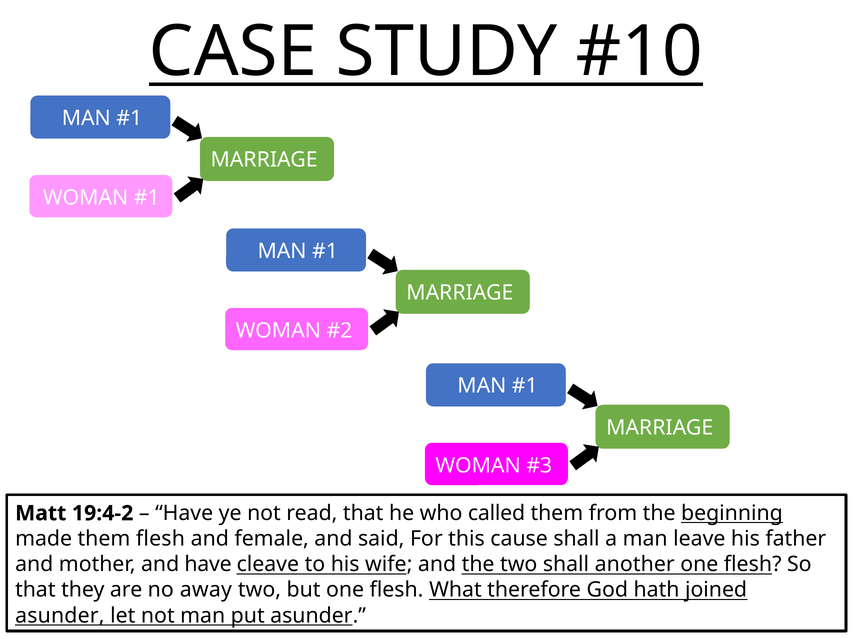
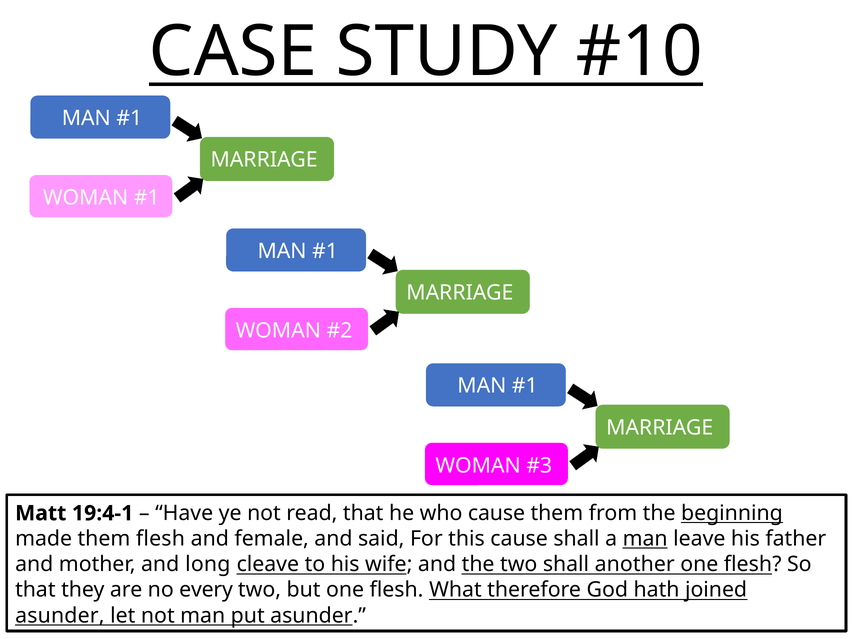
19:4-2: 19:4-2 -> 19:4-1
who called: called -> cause
man at (645, 539) underline: none -> present
and have: have -> long
away: away -> every
